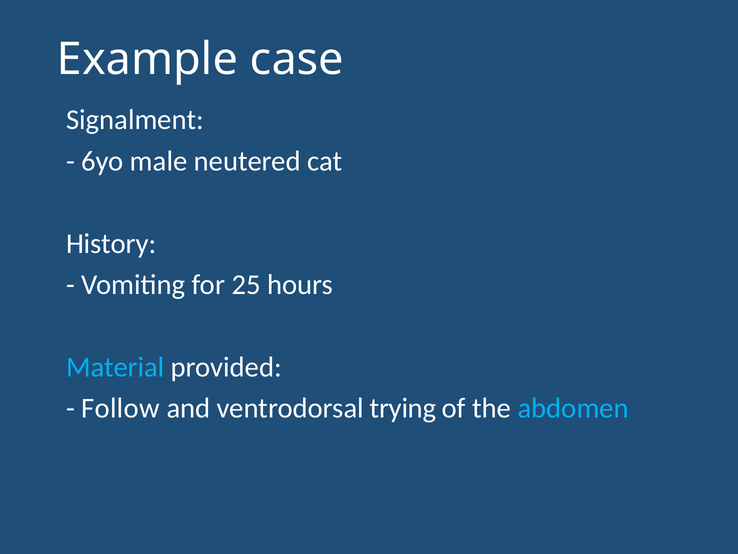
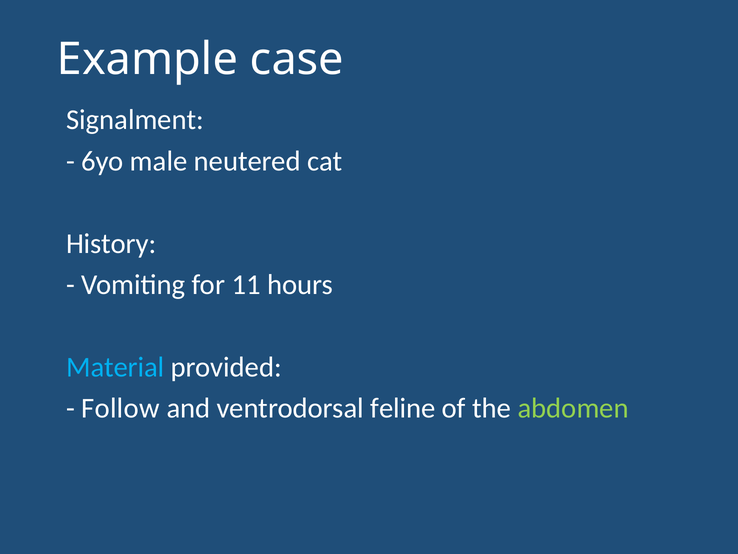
25: 25 -> 11
trying: trying -> feline
abdomen colour: light blue -> light green
